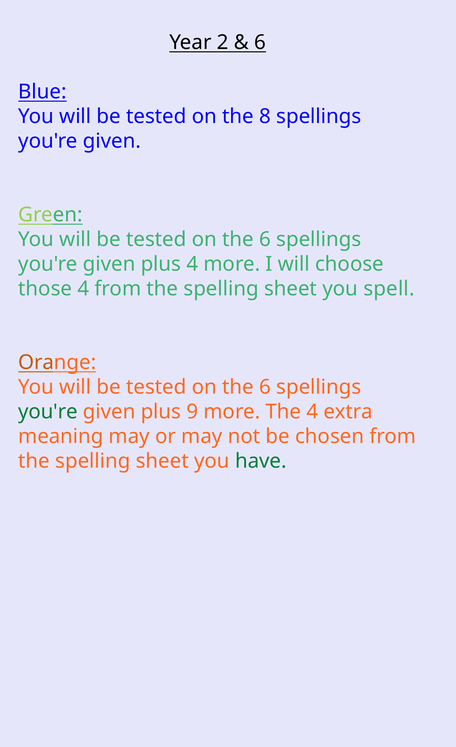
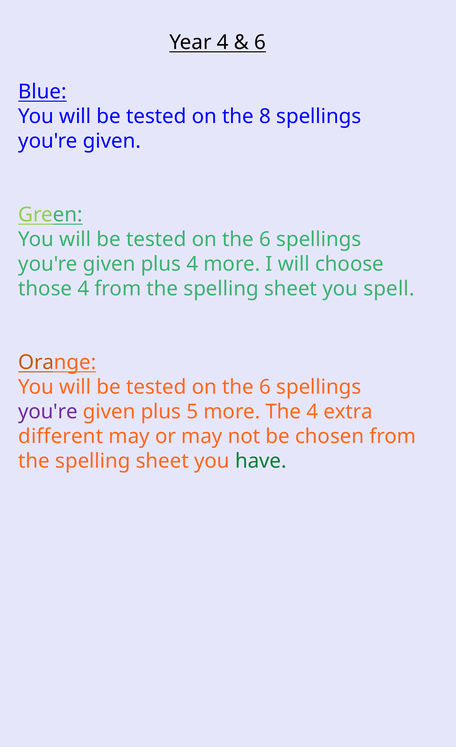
Year 2: 2 -> 4
you're at (48, 412) colour: green -> purple
9: 9 -> 5
meaning: meaning -> different
